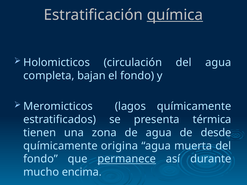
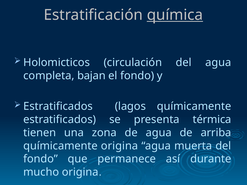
Meromicticos at (58, 106): Meromicticos -> Estratificados
desde: desde -> arriba
permanece underline: present -> none
mucho encima: encima -> origina
